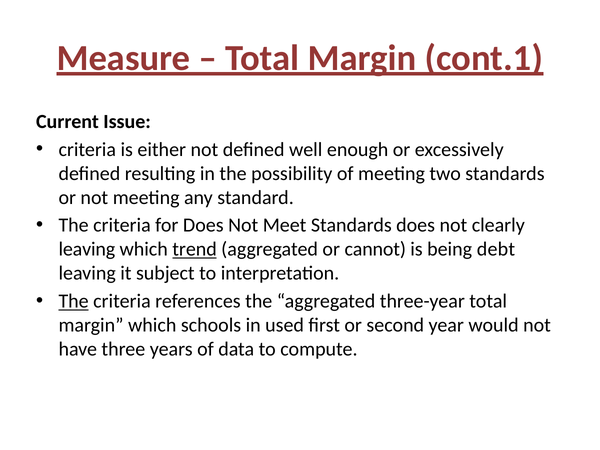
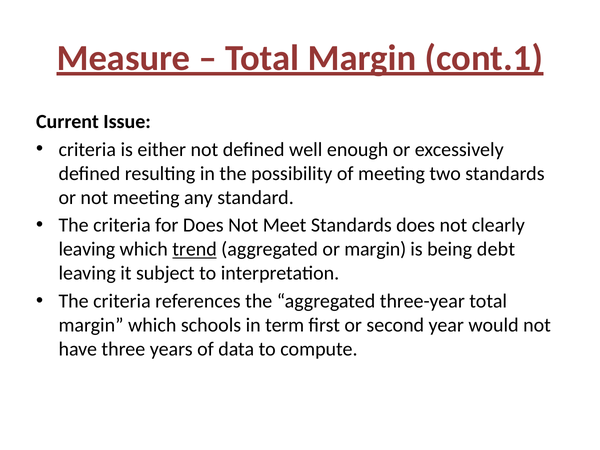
or cannot: cannot -> margin
The at (74, 301) underline: present -> none
used: used -> term
